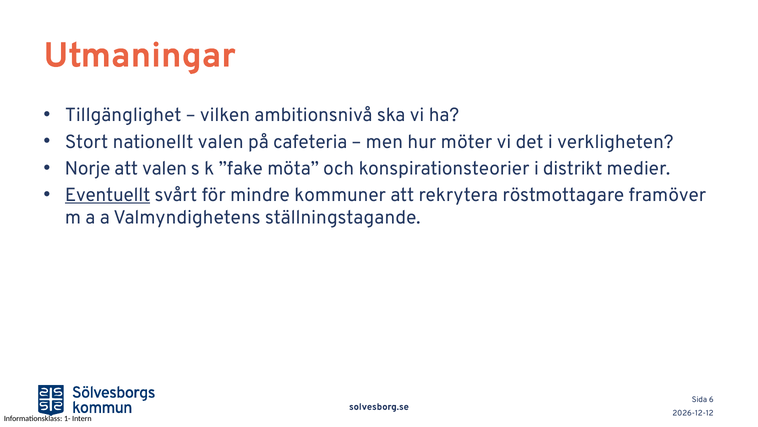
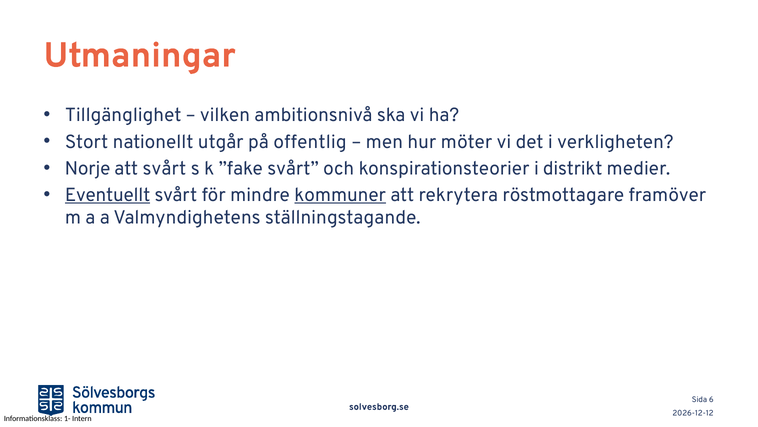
nationellt valen: valen -> utgår
cafeteria: cafeteria -> offentlig
att valen: valen -> svårt
”fake möta: möta -> svårt
kommuner underline: none -> present
